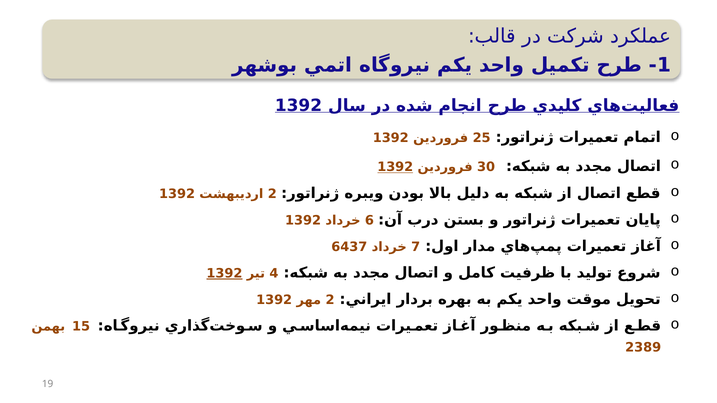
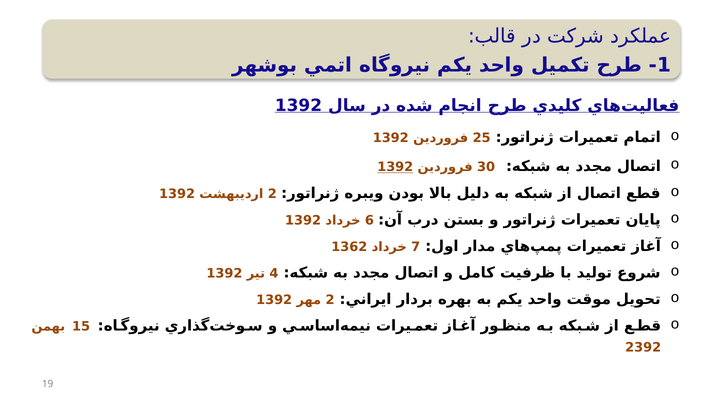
6437: 6437 -> 1362
1392 at (224, 274) underline: present -> none
2389: 2389 -> 2392
